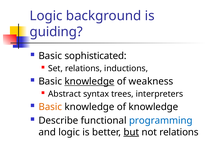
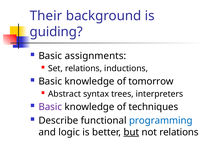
Logic at (46, 16): Logic -> Their
sophisticated: sophisticated -> assignments
knowledge at (90, 81) underline: present -> none
weakness: weakness -> tomorrow
Basic at (50, 107) colour: orange -> purple
of knowledge: knowledge -> techniques
